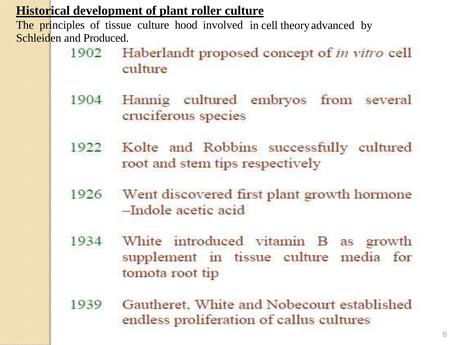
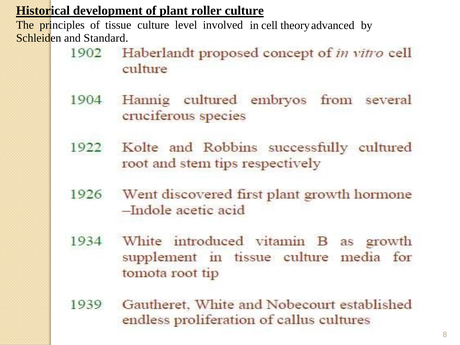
hood: hood -> level
Produced: Produced -> Standard
